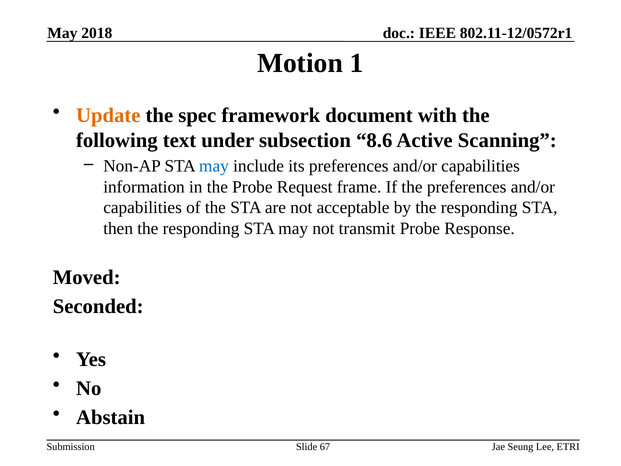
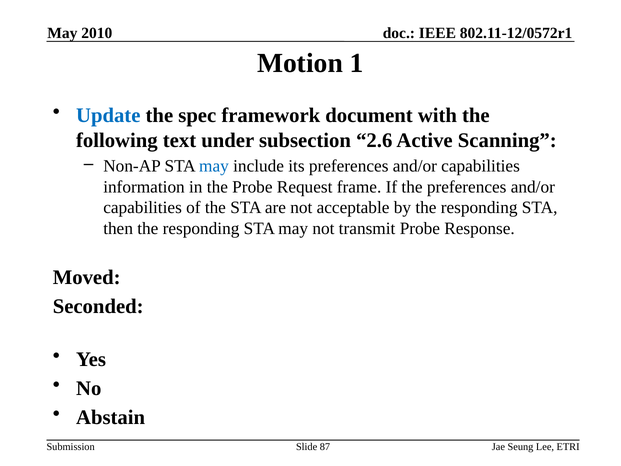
2018: 2018 -> 2010
Update colour: orange -> blue
8.6: 8.6 -> 2.6
67: 67 -> 87
